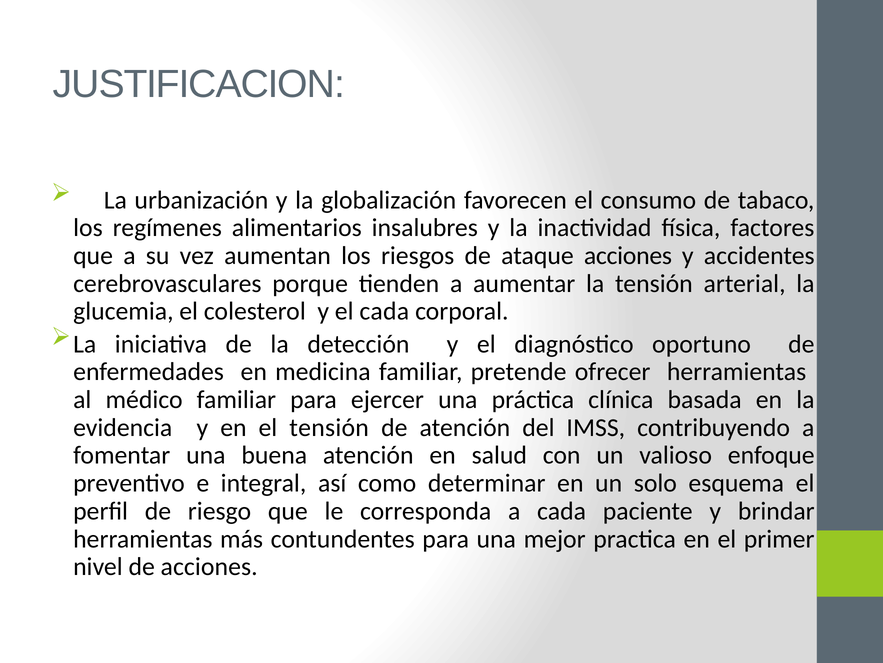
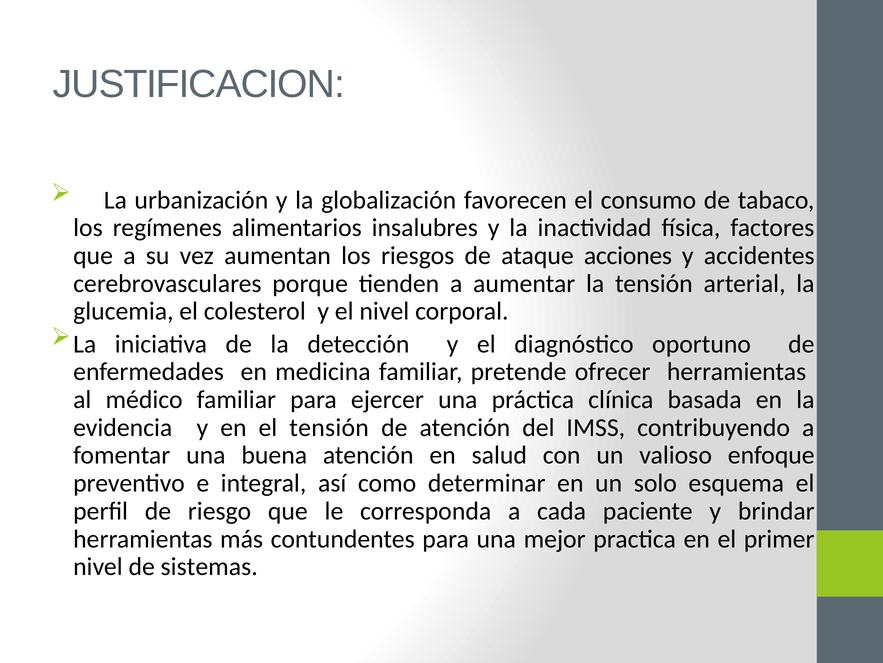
el cada: cada -> nivel
de acciones: acciones -> sistemas
